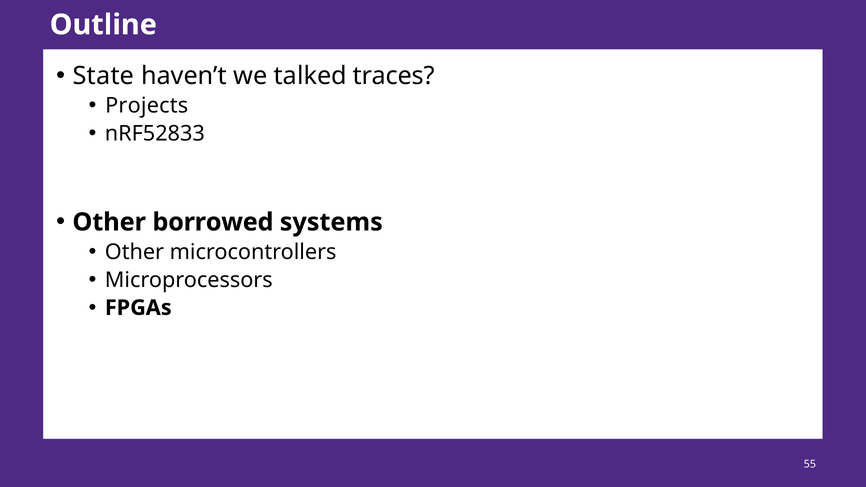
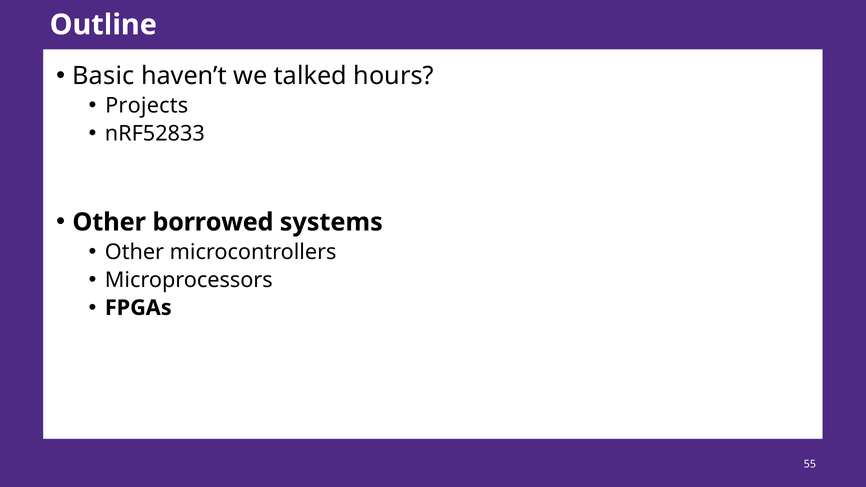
State: State -> Basic
traces: traces -> hours
